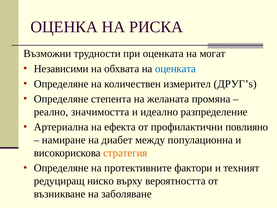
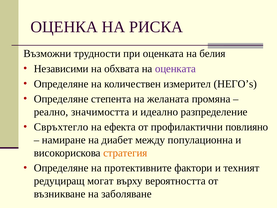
могат: могат -> белия
оценката at (175, 69) colour: blue -> purple
ДРУГ’s: ДРУГ’s -> НЕГО’s
Артериална: Артериална -> Свръхтегло
ниско: ниско -> могат
